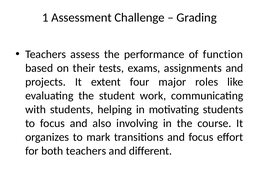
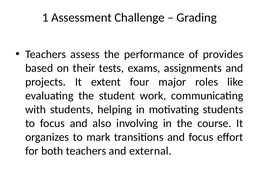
function: function -> provides
different: different -> external
